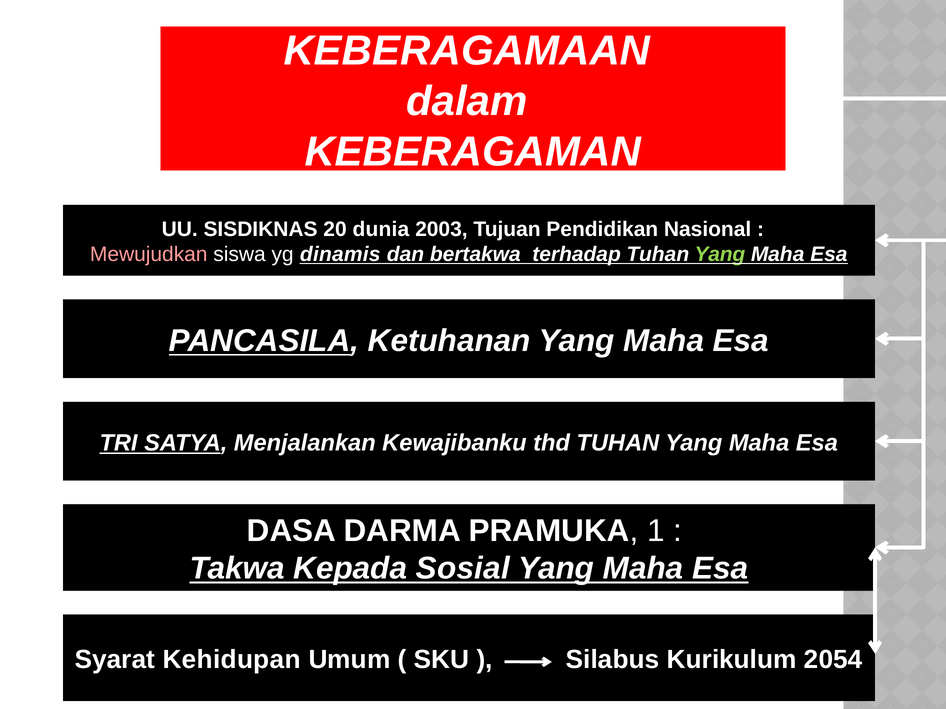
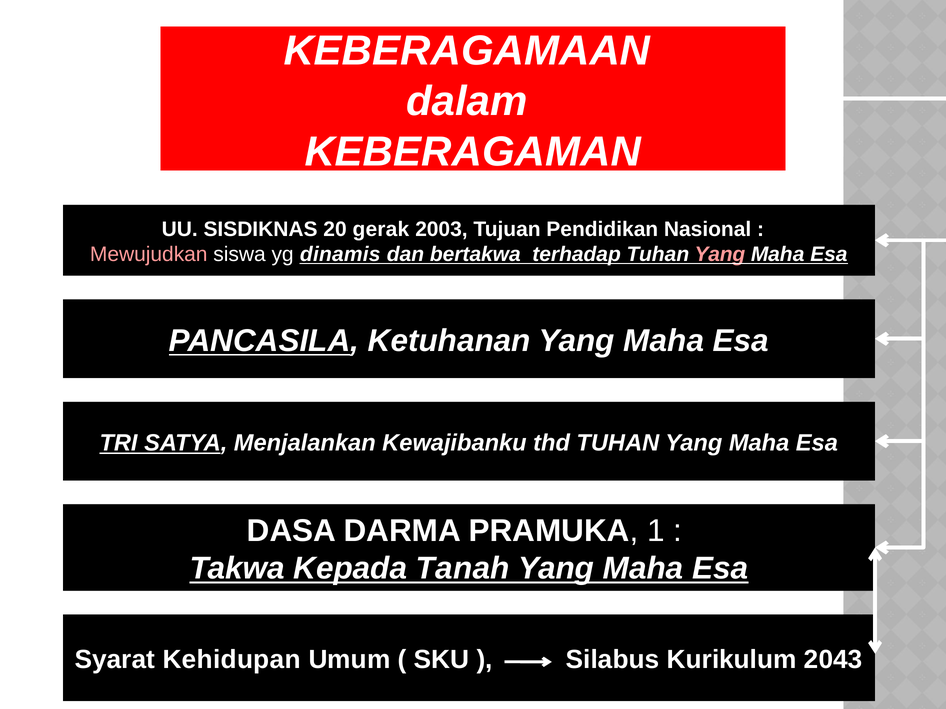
dunia: dunia -> gerak
Yang at (720, 254) colour: light green -> pink
Sosial: Sosial -> Tanah
2054: 2054 -> 2043
